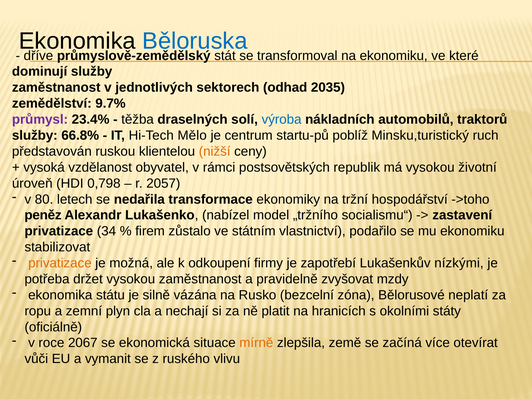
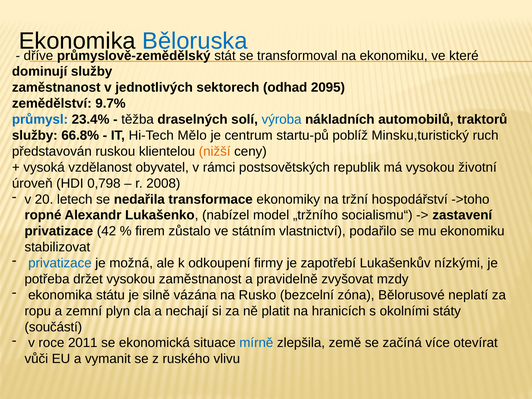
2035: 2035 -> 2095
průmysl colour: purple -> blue
2057: 2057 -> 2008
80: 80 -> 20
peněz: peněz -> ropné
34: 34 -> 42
privatizace at (60, 263) colour: orange -> blue
oficiálně: oficiálně -> součástí
2067: 2067 -> 2011
mírně colour: orange -> blue
